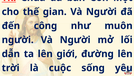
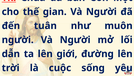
công: công -> tuân
